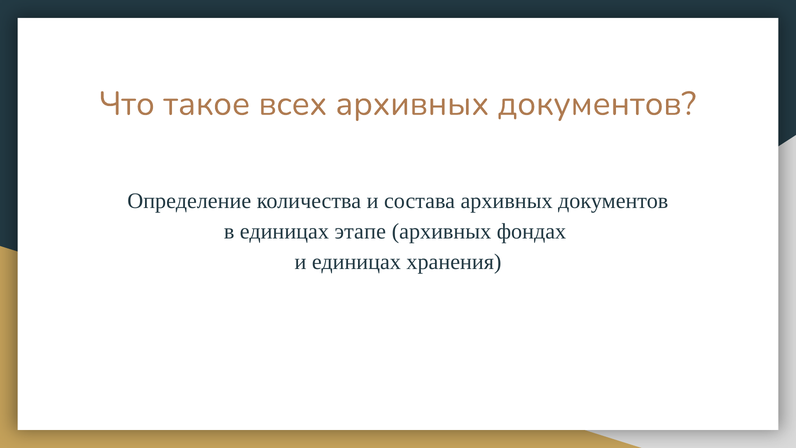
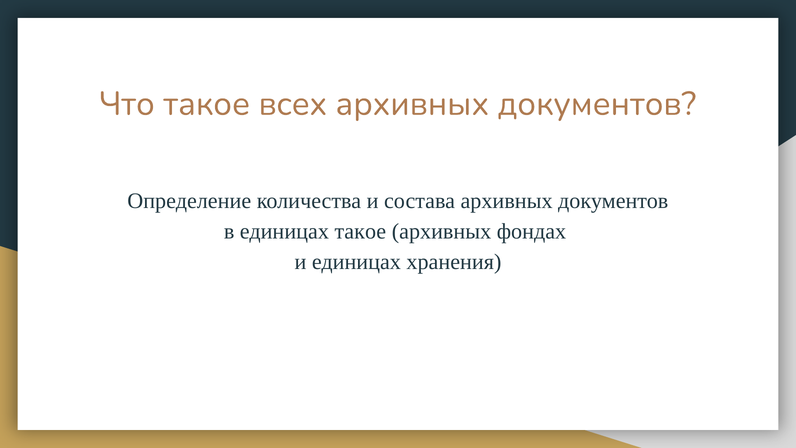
единицах этапе: этапе -> такое
